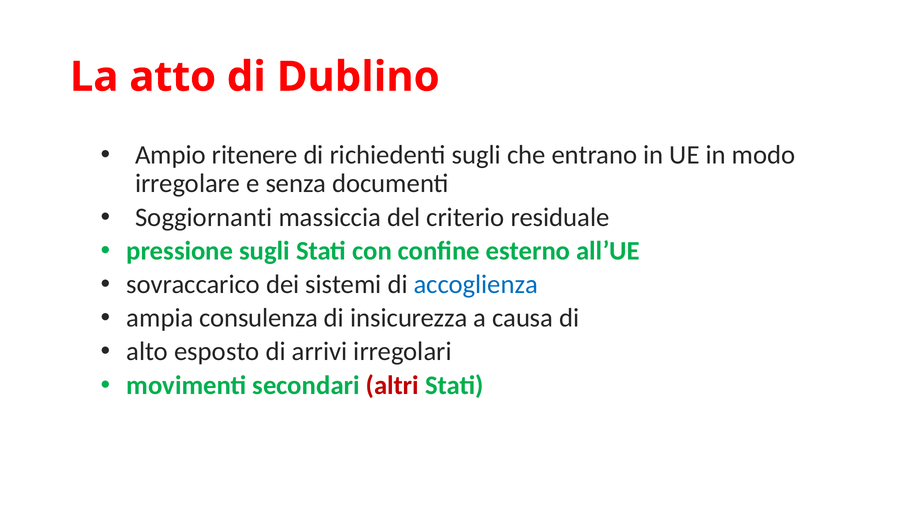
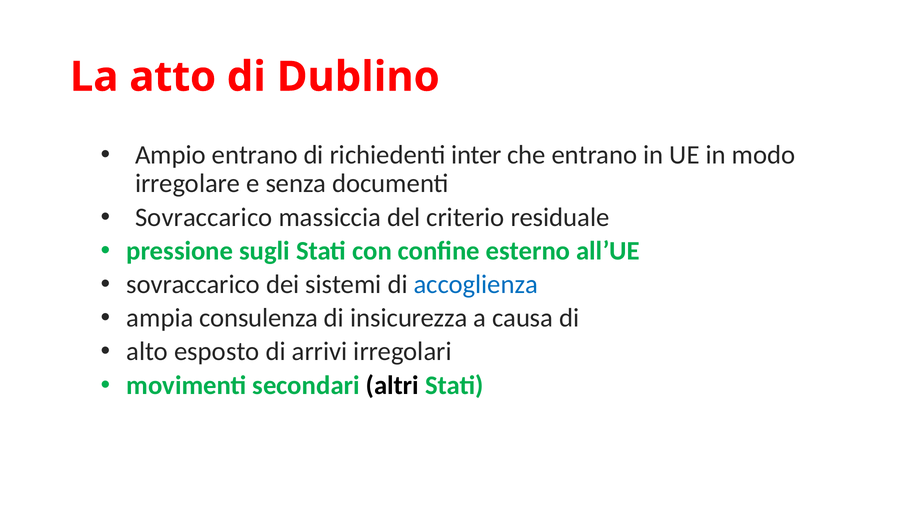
Ampio ritenere: ritenere -> entrano
richiedenti sugli: sugli -> inter
Soggiornanti at (204, 217): Soggiornanti -> Sovraccarico
altri colour: red -> black
